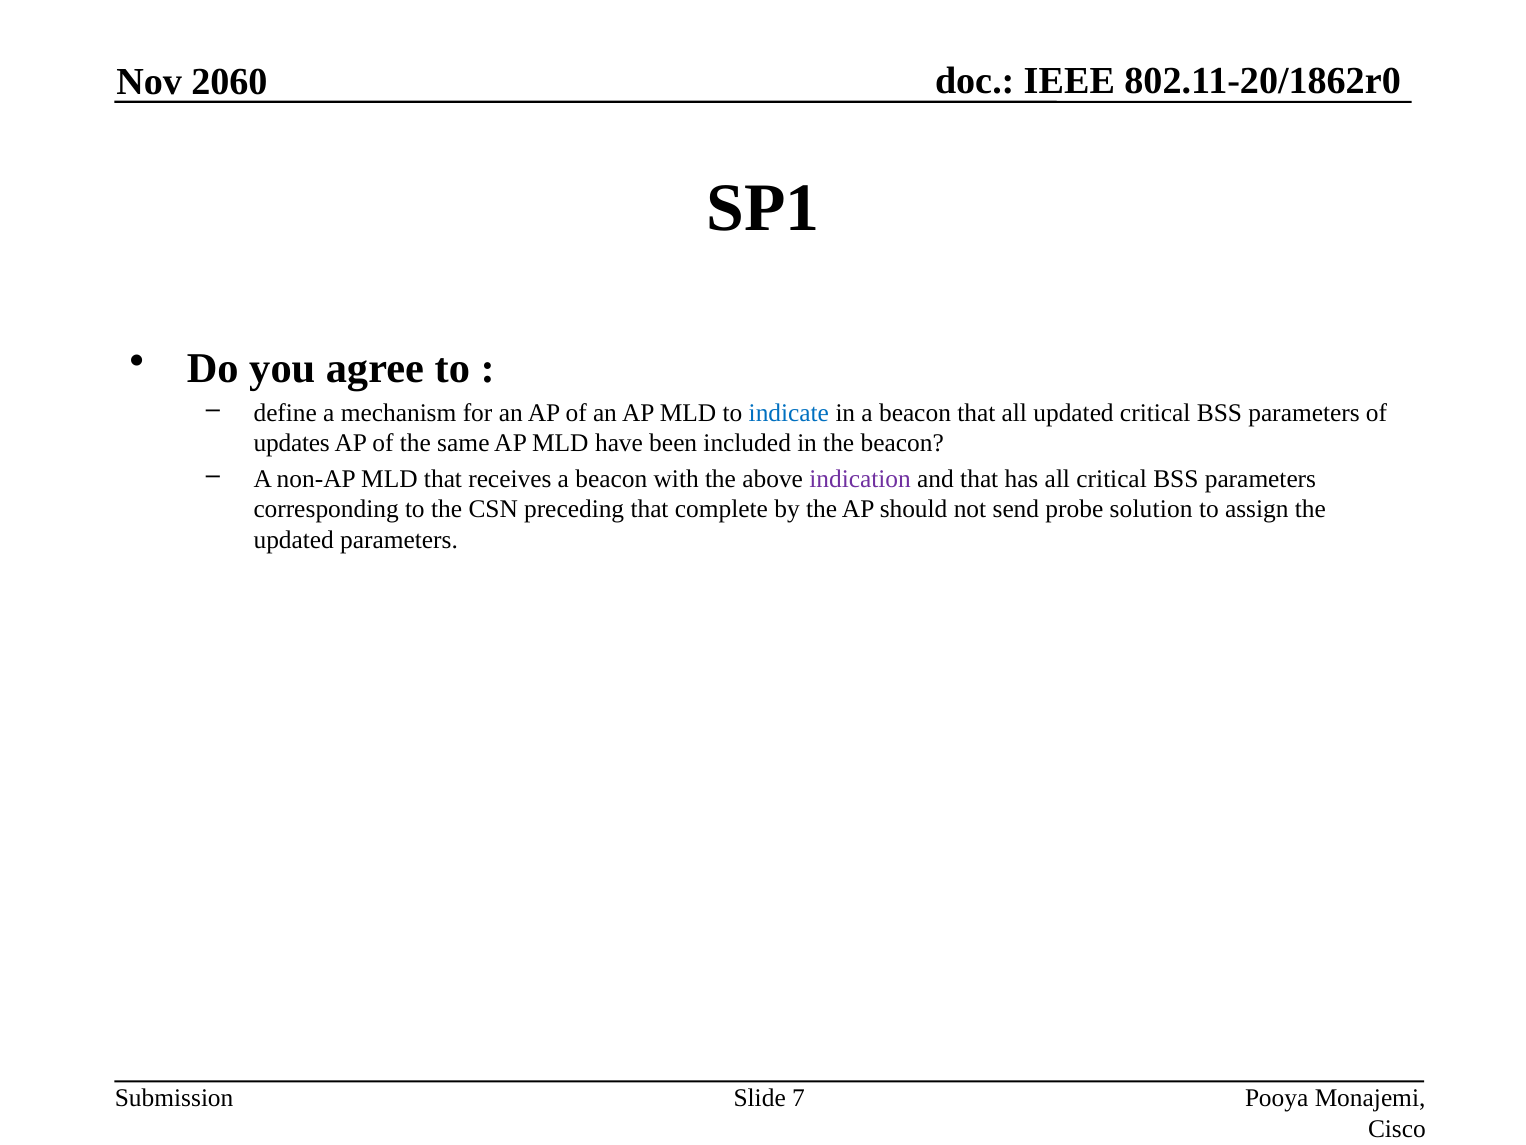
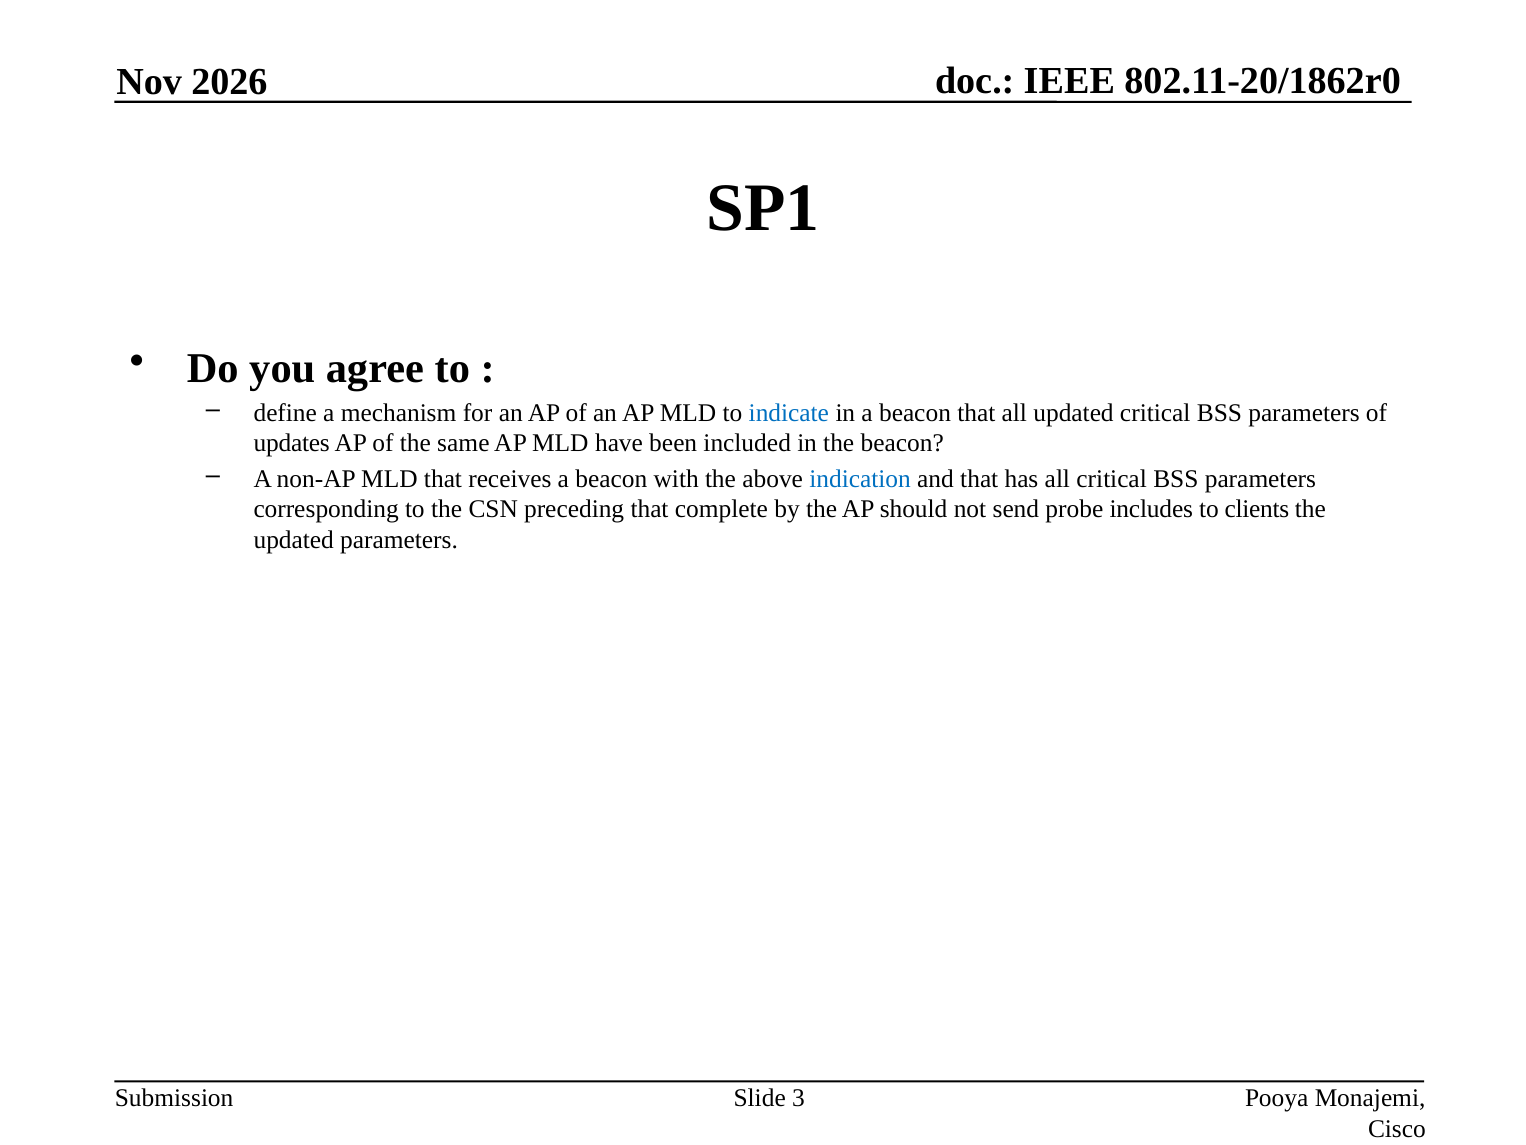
2060: 2060 -> 2026
indication colour: purple -> blue
solution: solution -> includes
assign: assign -> clients
7: 7 -> 3
